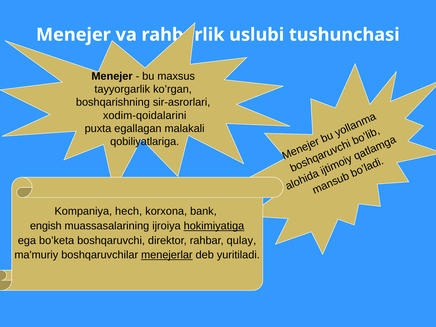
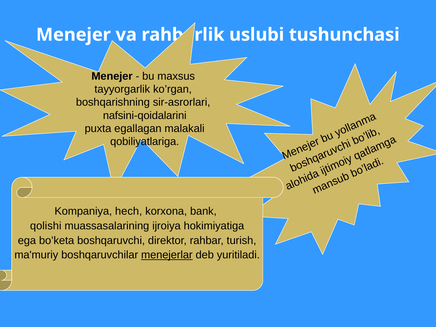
xodim-qoidalarini: xodim-qoidalarini -> nafsini-qoidalarini
engish: engish -> qolishi
hokimiyatiga underline: present -> none
qulay: qulay -> turish
